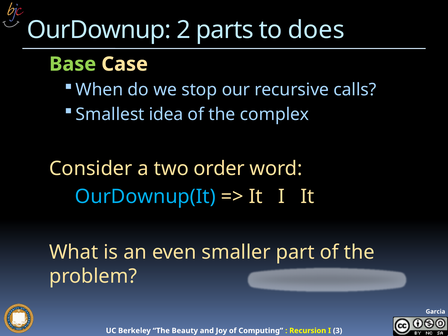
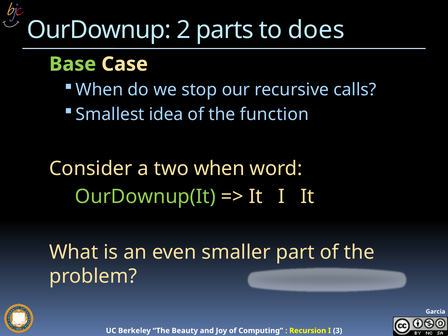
complex: complex -> function
two order: order -> when
OurDownup(It colour: light blue -> light green
